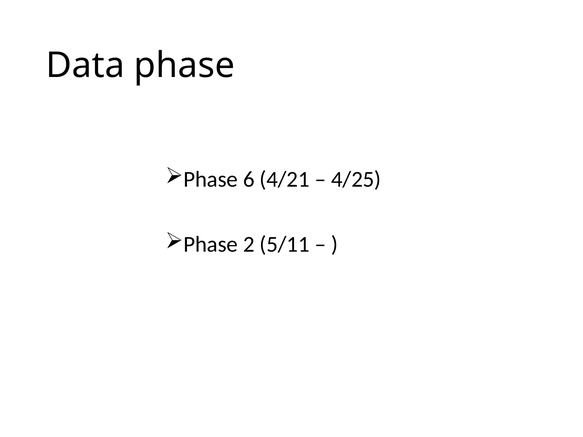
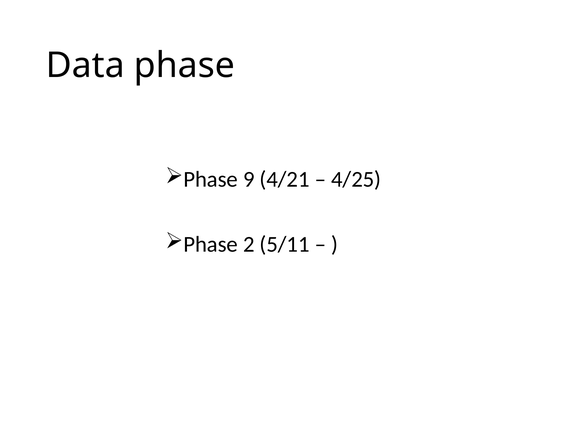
6: 6 -> 9
